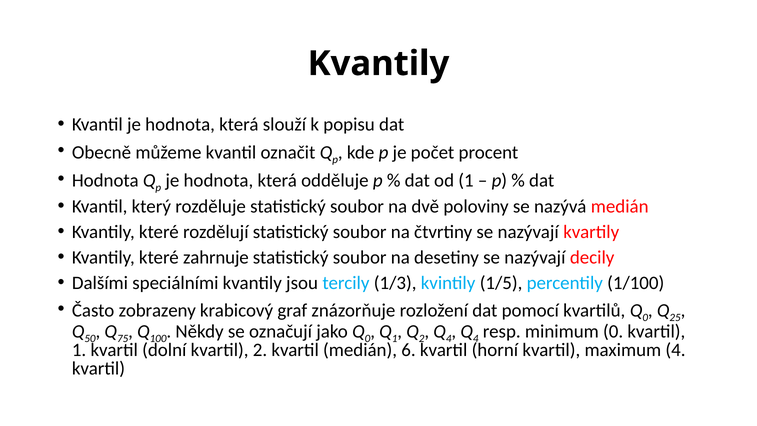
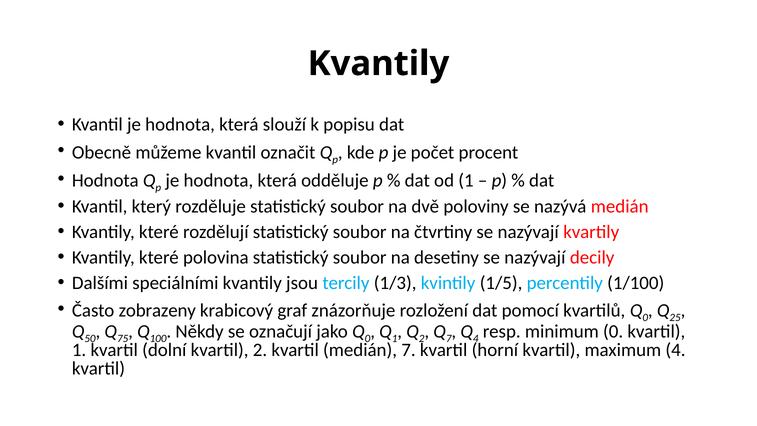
zahrnuje: zahrnuje -> polovina
4 at (449, 339): 4 -> 7
medián 6: 6 -> 7
